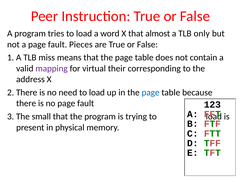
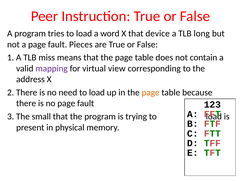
almost: almost -> device
only: only -> long
their: their -> view
page at (151, 92) colour: blue -> orange
